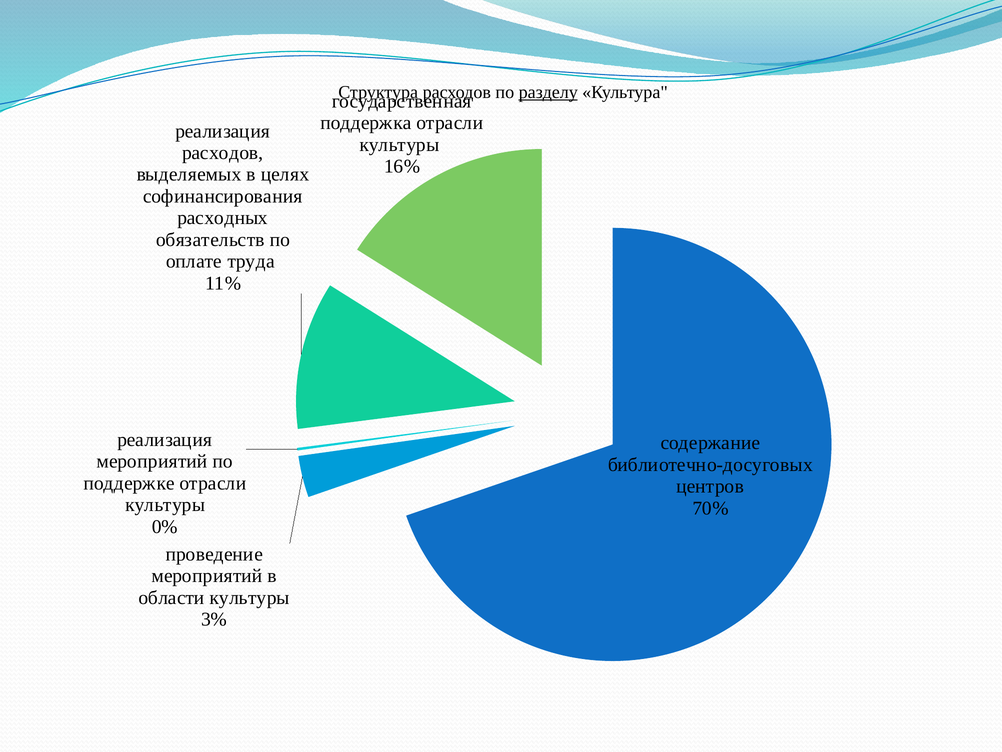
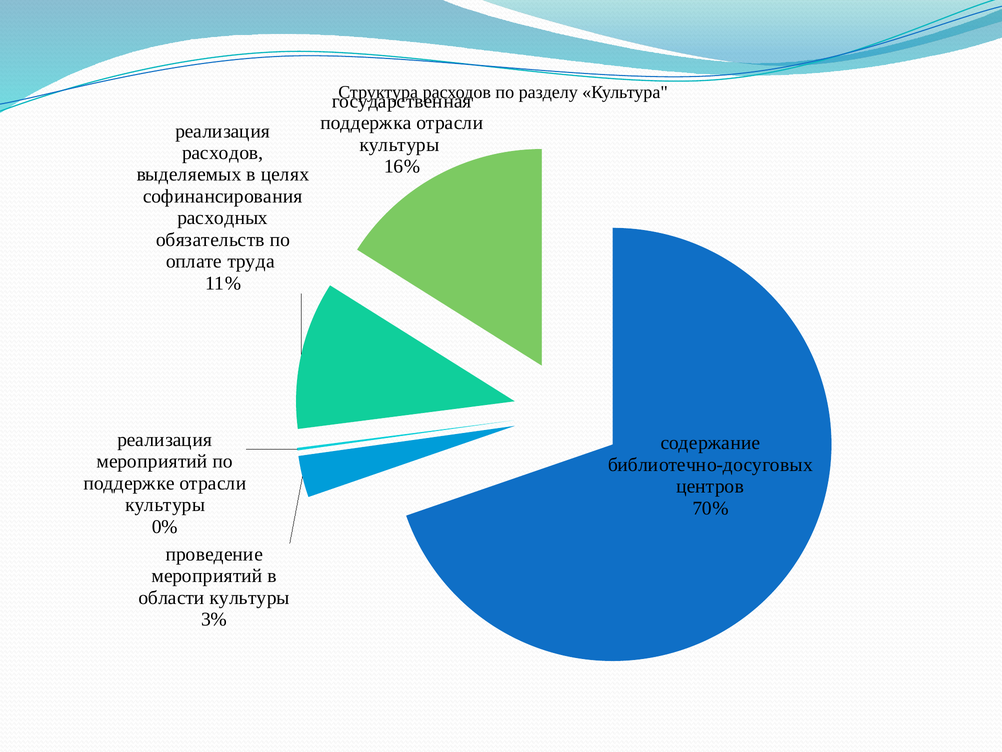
разделу underline: present -> none
